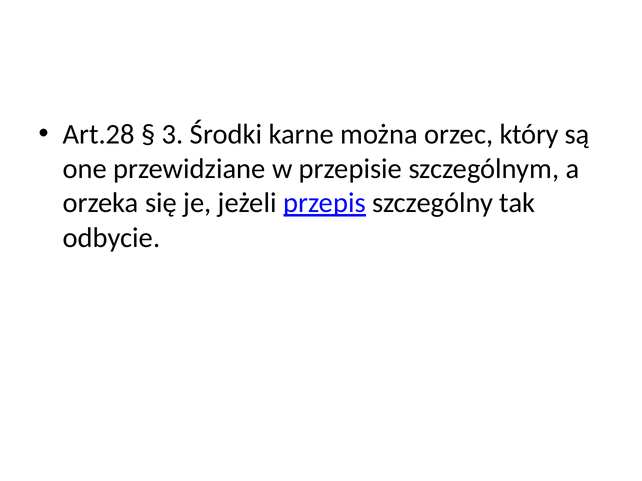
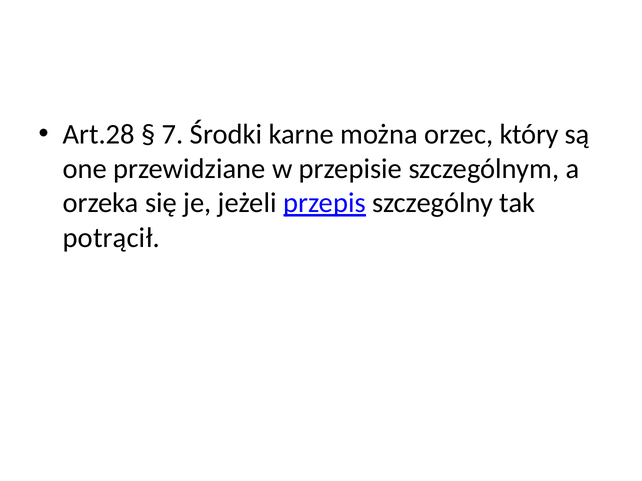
3: 3 -> 7
odbycie: odbycie -> potrącił
